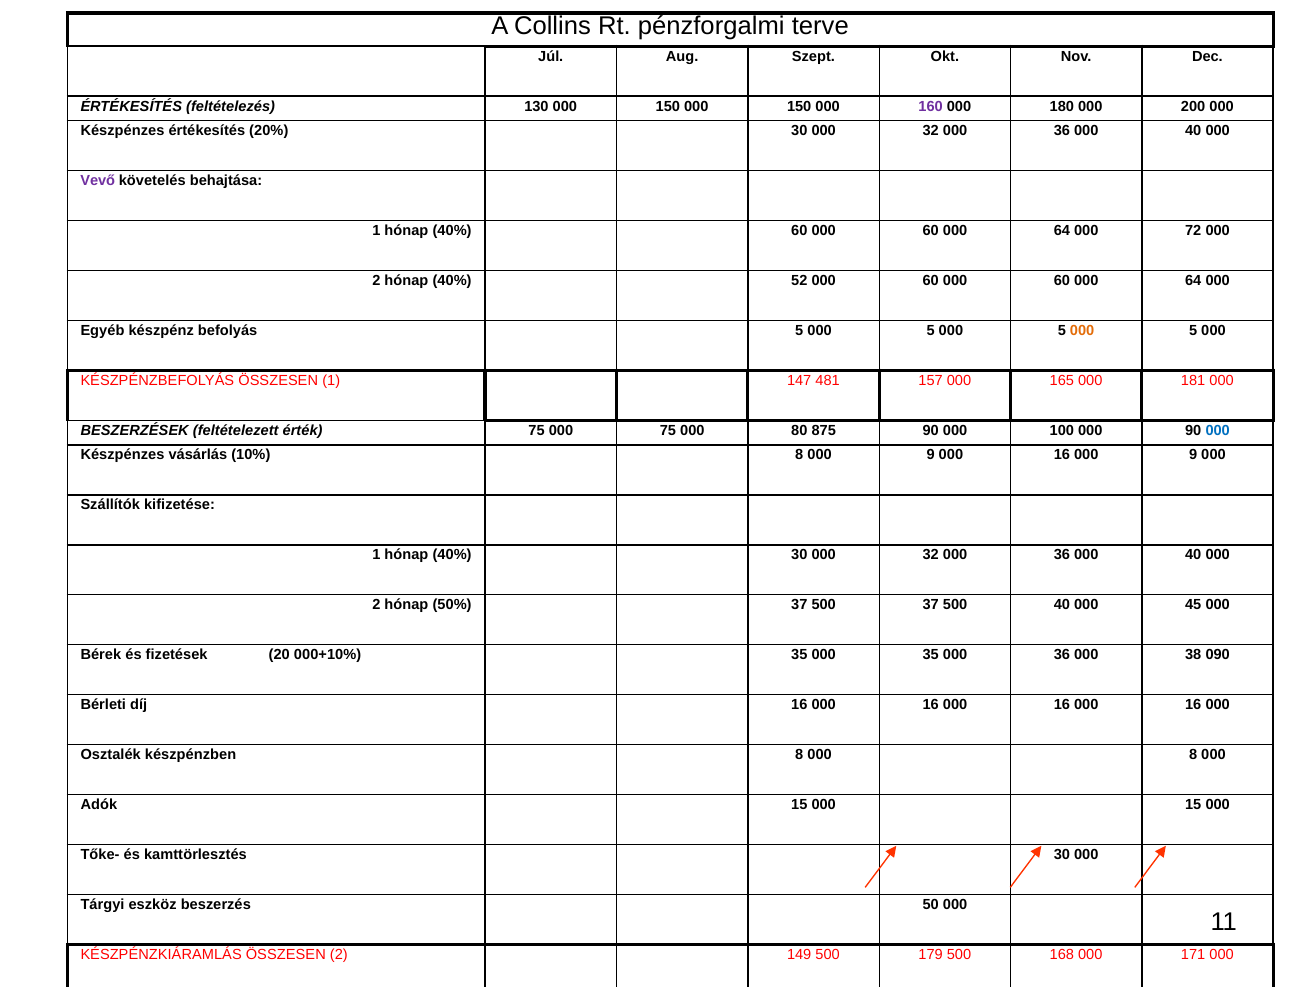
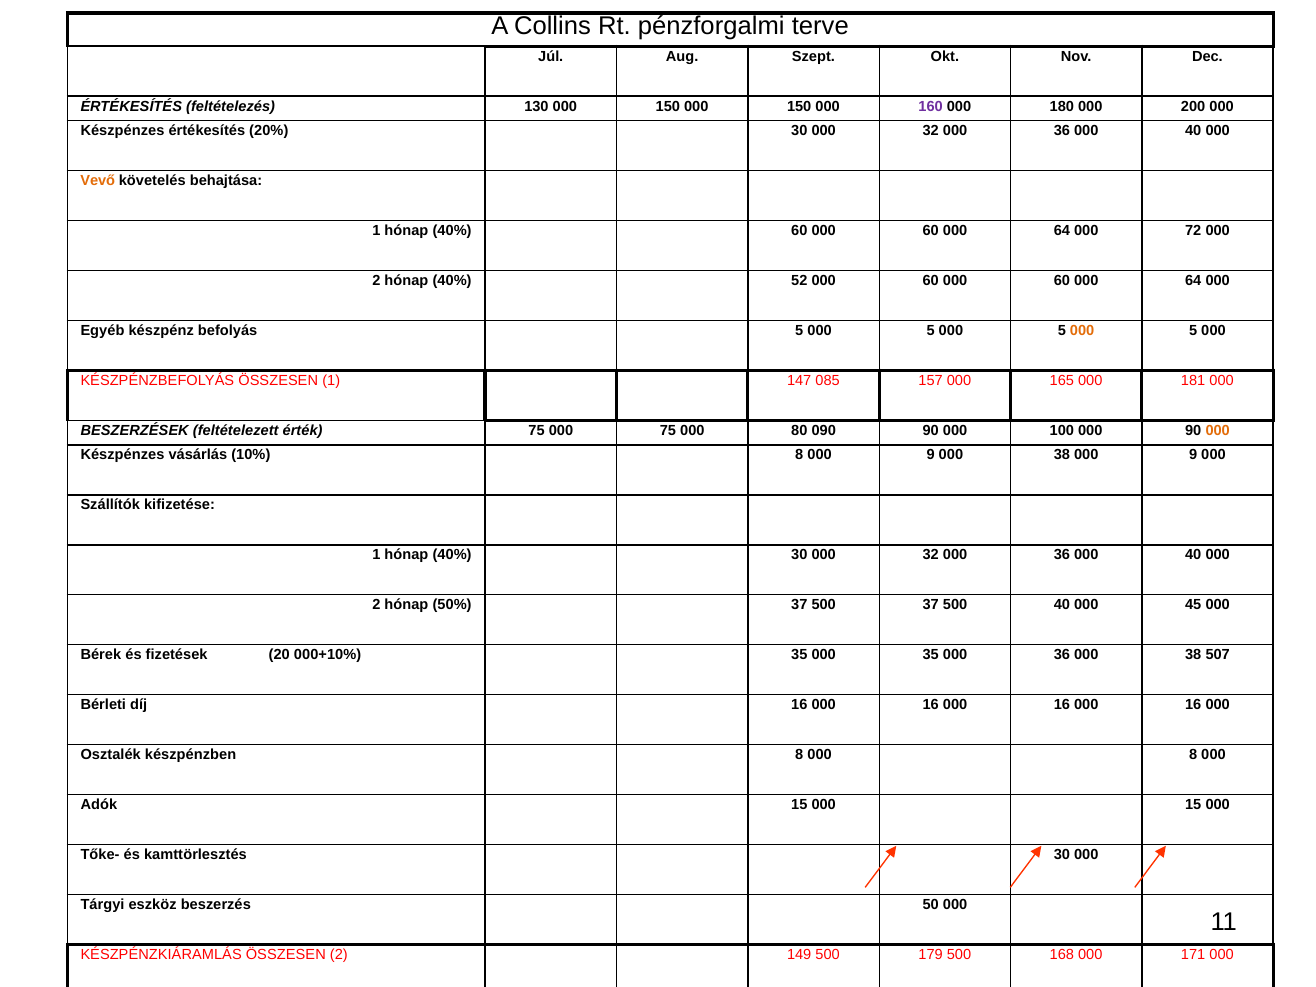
Vevő colour: purple -> orange
481: 481 -> 085
875: 875 -> 090
000 at (1218, 431) colour: blue -> orange
9 000 16: 16 -> 38
090: 090 -> 507
